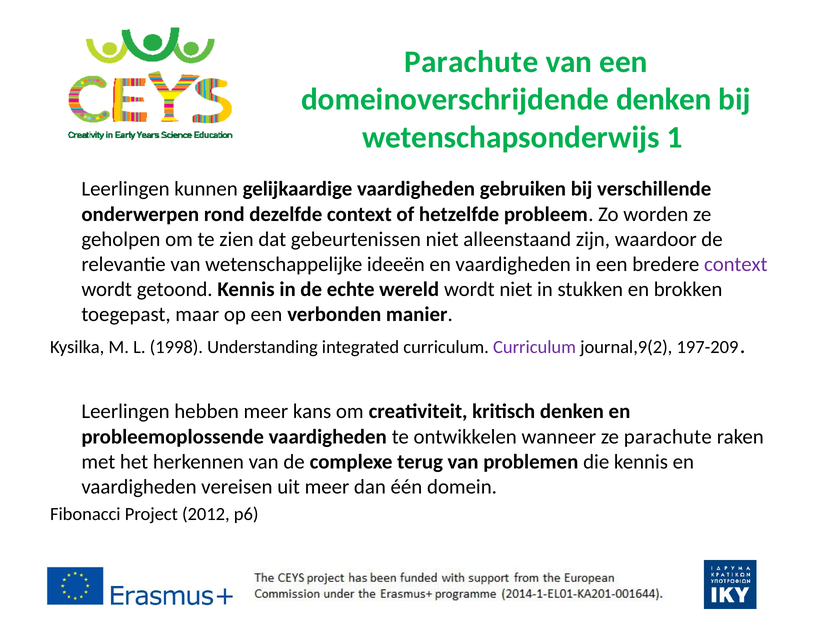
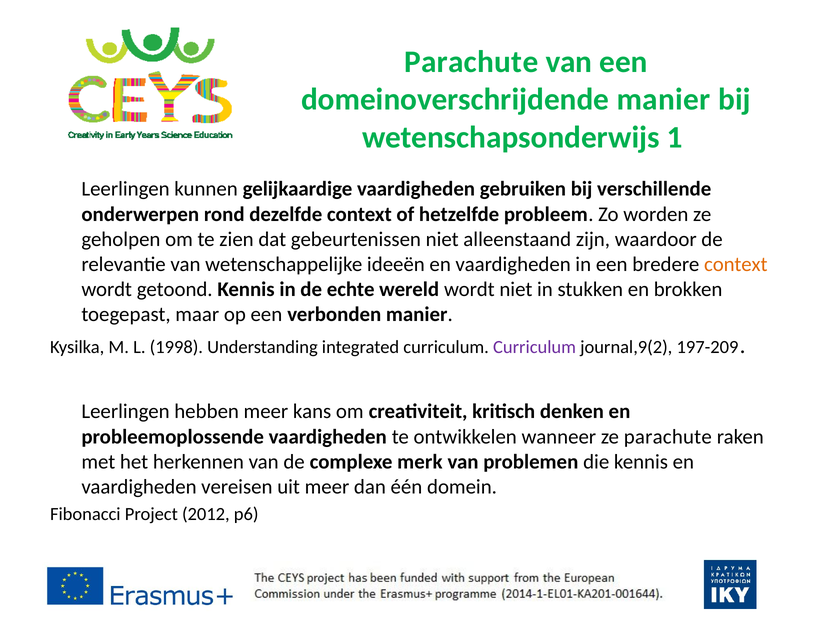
domeinoverschrijdende denken: denken -> manier
context at (736, 265) colour: purple -> orange
terug: terug -> merk
